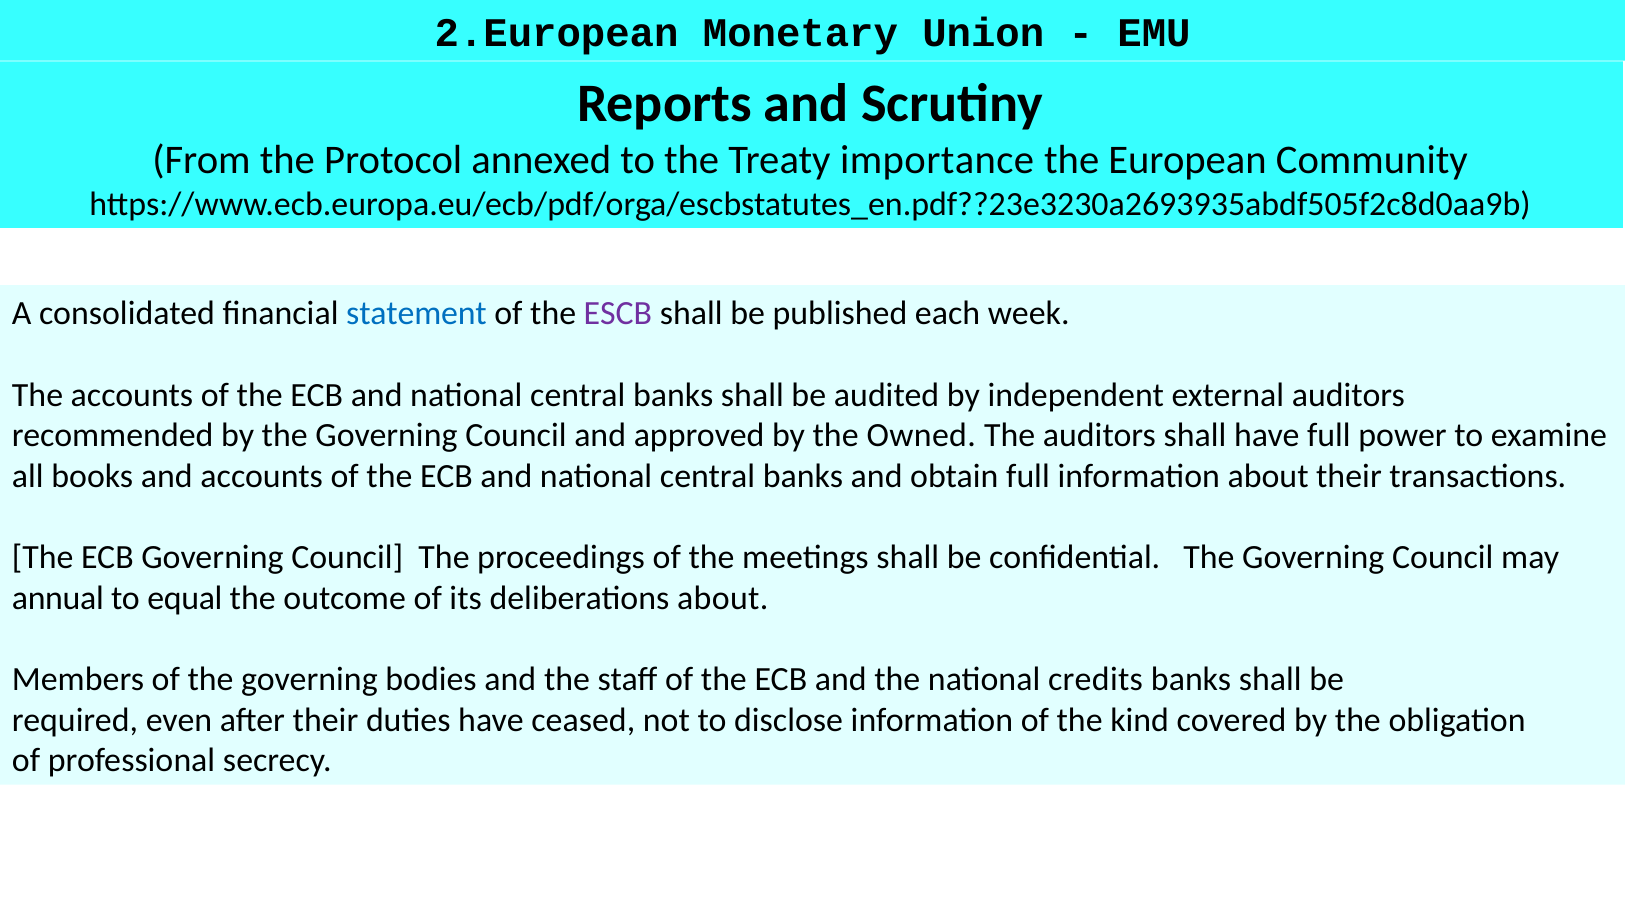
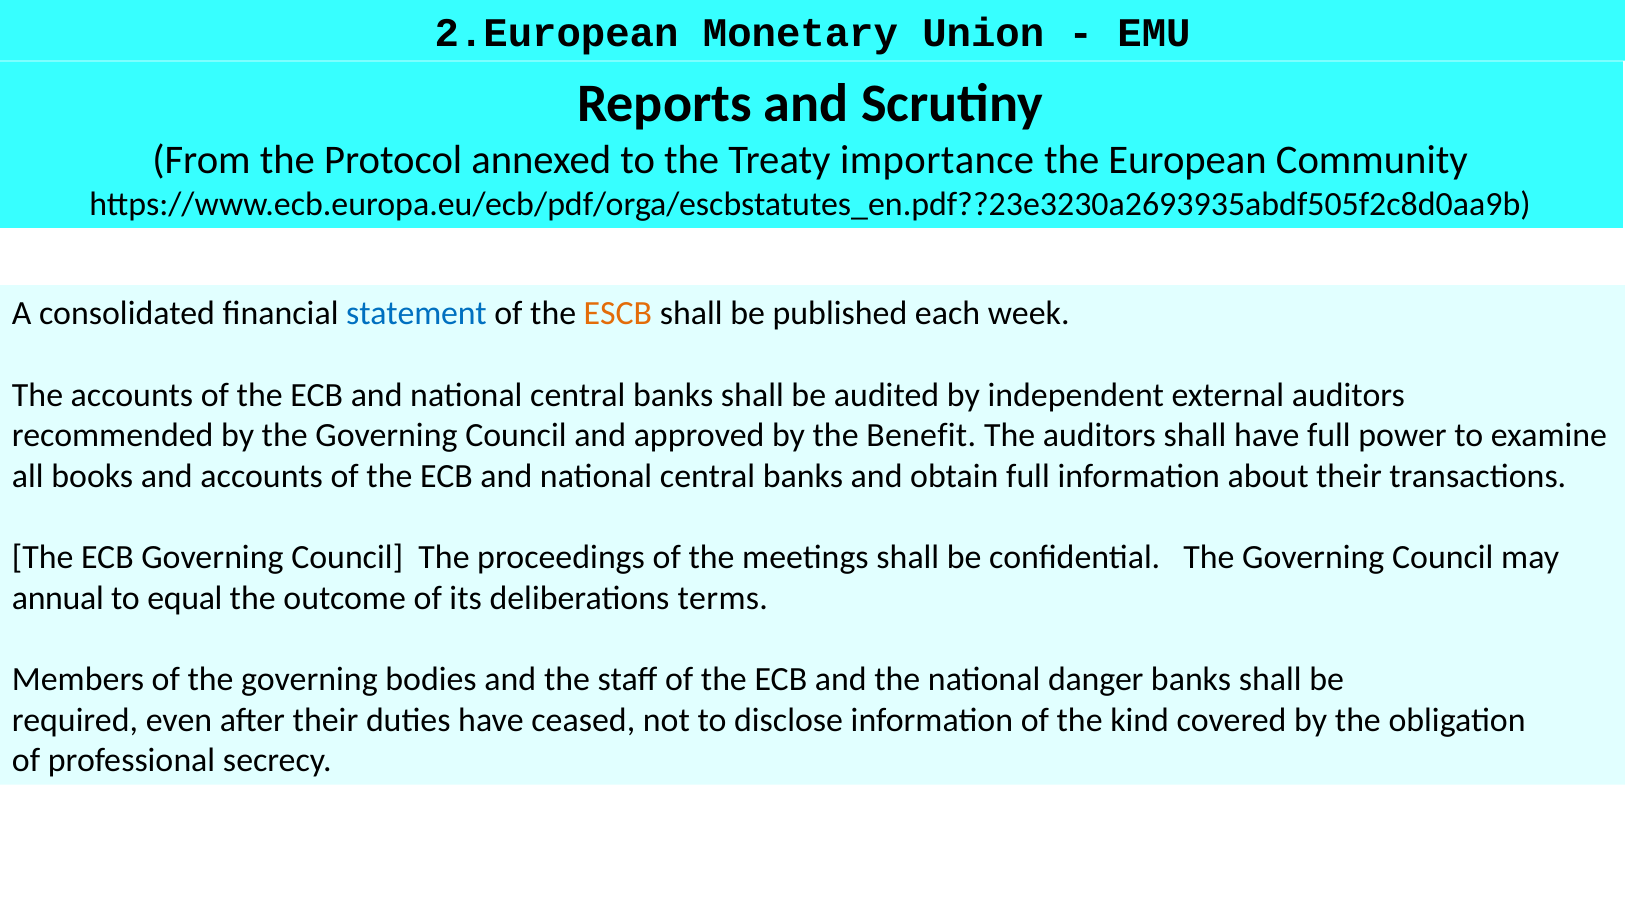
ESCB colour: purple -> orange
Owned: Owned -> Benefit
deliberations about: about -> terms
credits: credits -> danger
